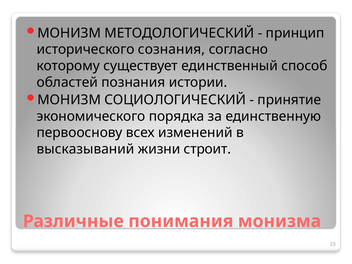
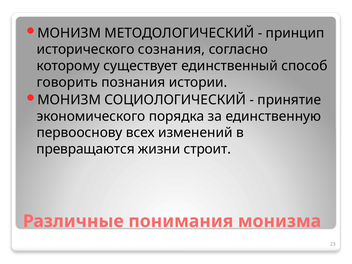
областей: областей -> говорить
высказываний: высказываний -> превращаются
